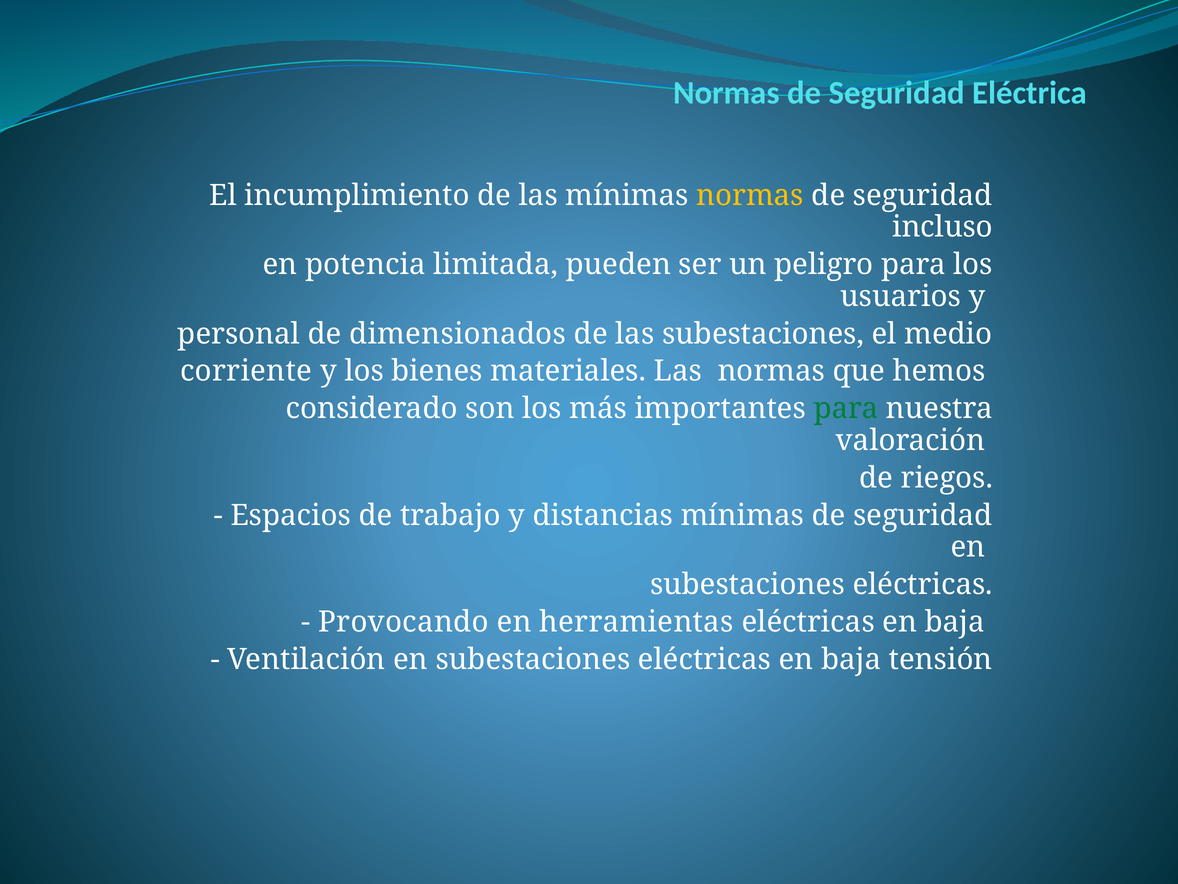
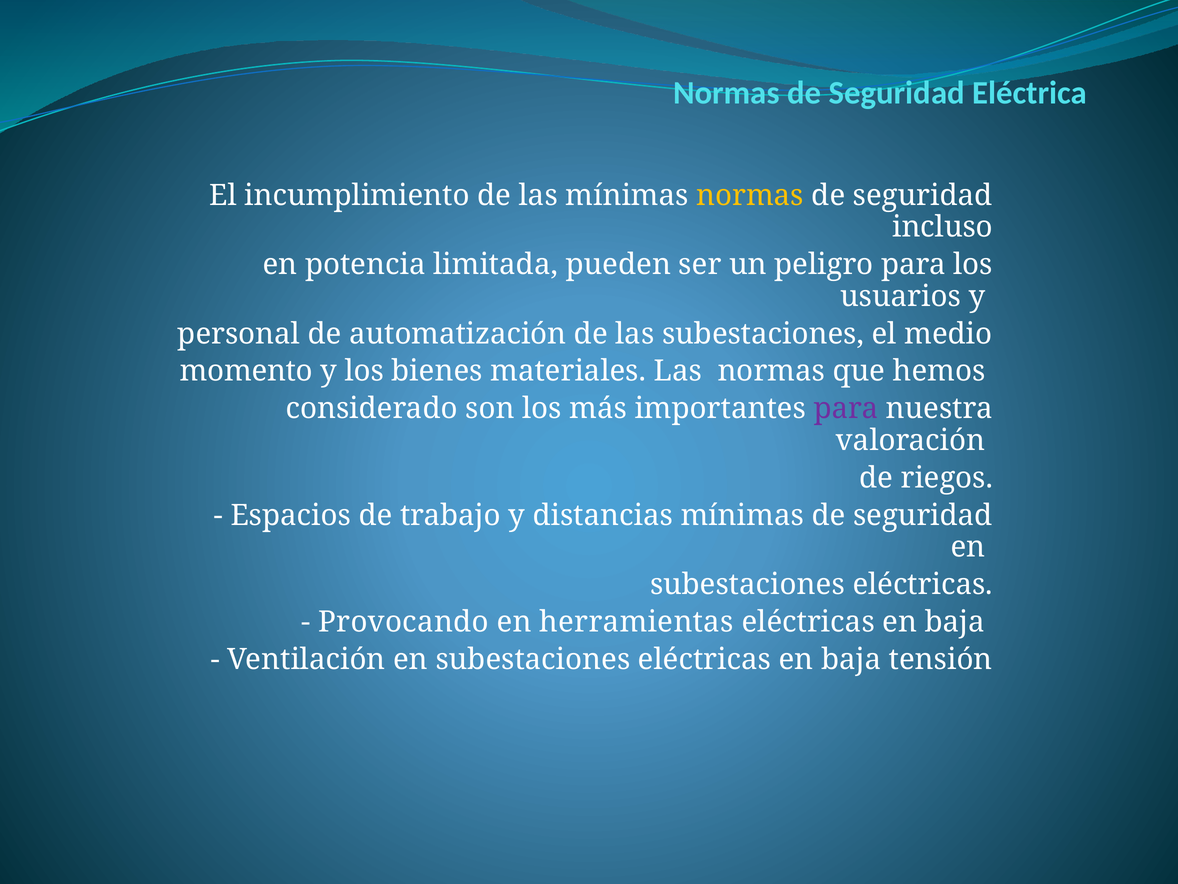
dimensionados: dimensionados -> automatización
corriente: corriente -> momento
para at (846, 408) colour: green -> purple
